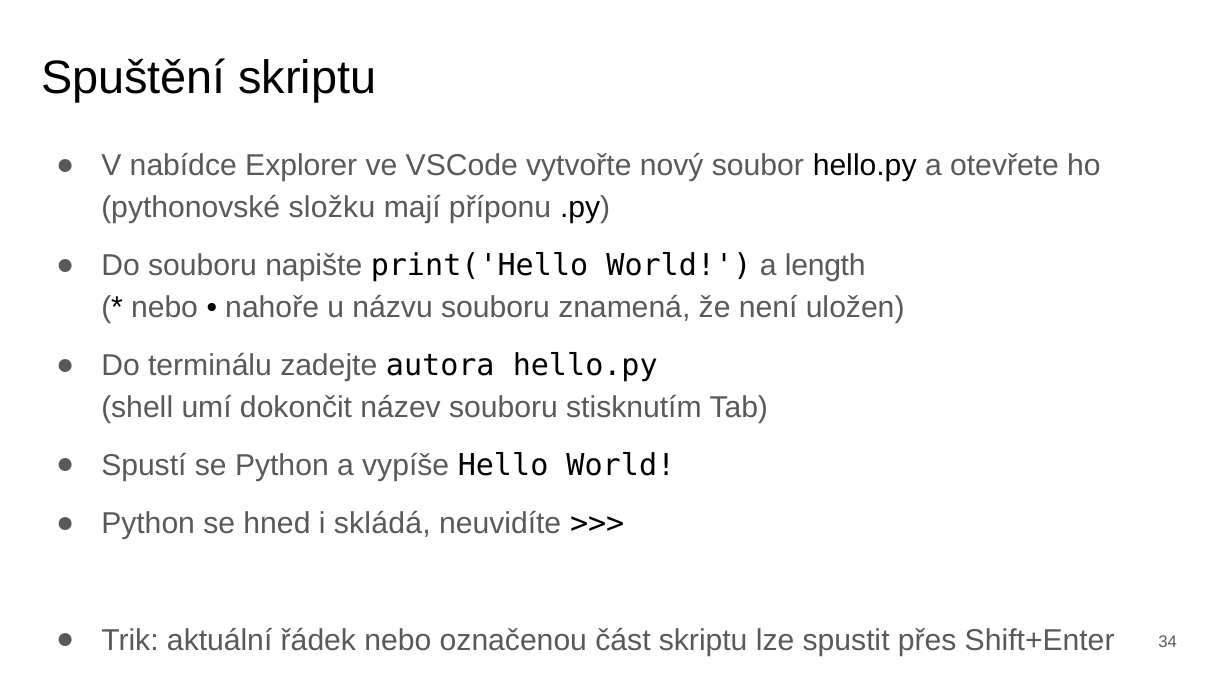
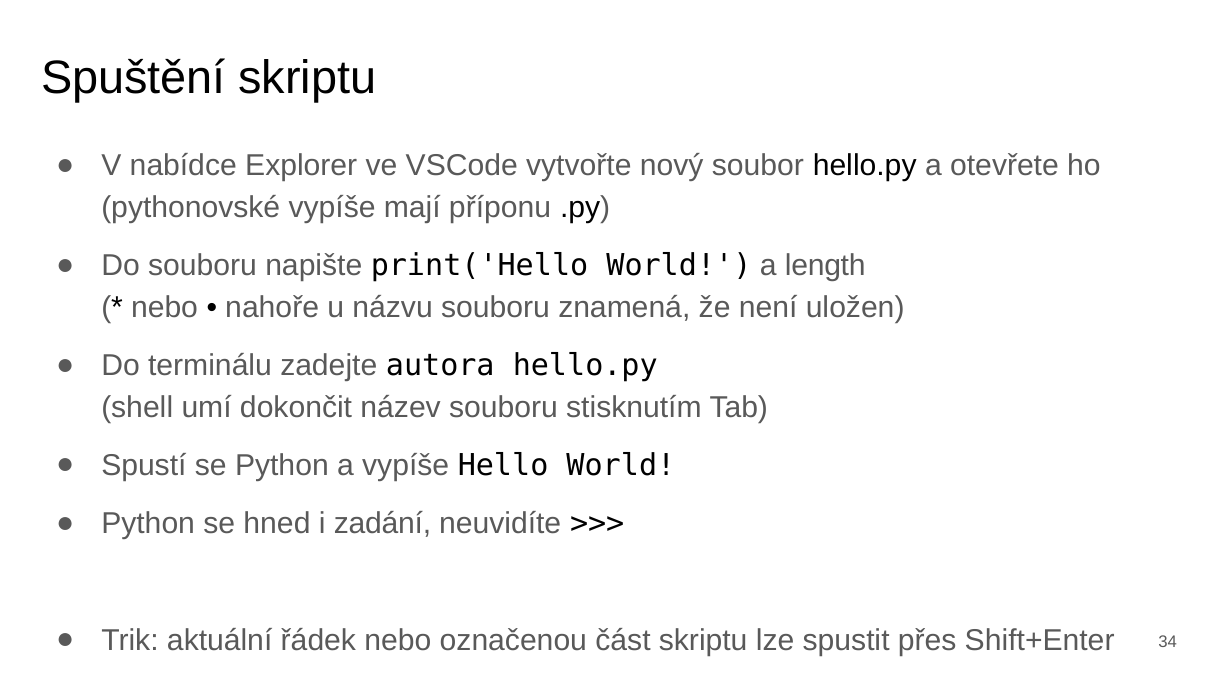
pythonovské složku: složku -> vypíše
skládá: skládá -> zadání
